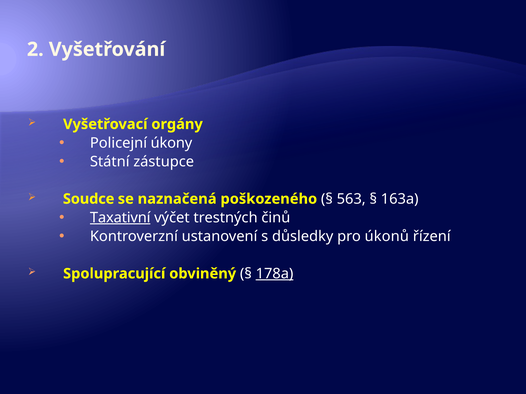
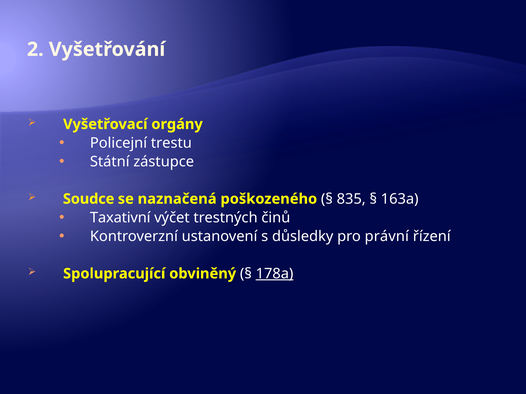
úkony: úkony -> trestu
563: 563 -> 835
Taxativní underline: present -> none
úkonů: úkonů -> právní
